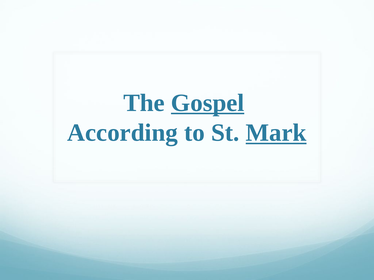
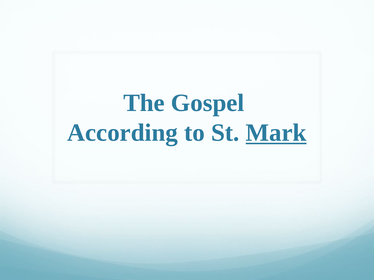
Gospel underline: present -> none
